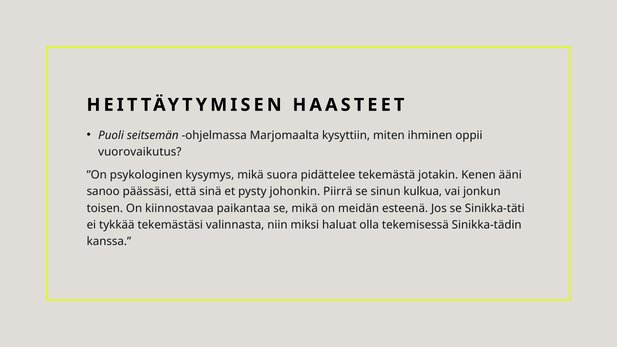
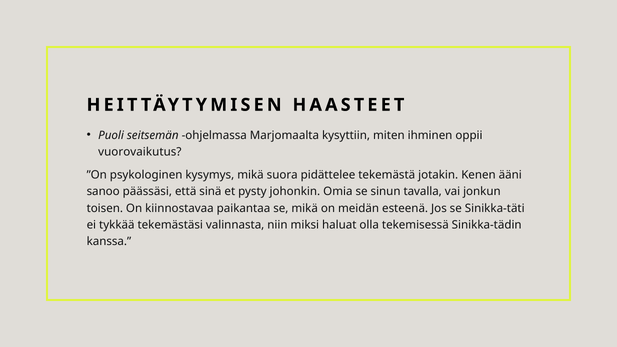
Piirrä: Piirrä -> Omia
kulkua: kulkua -> tavalla
